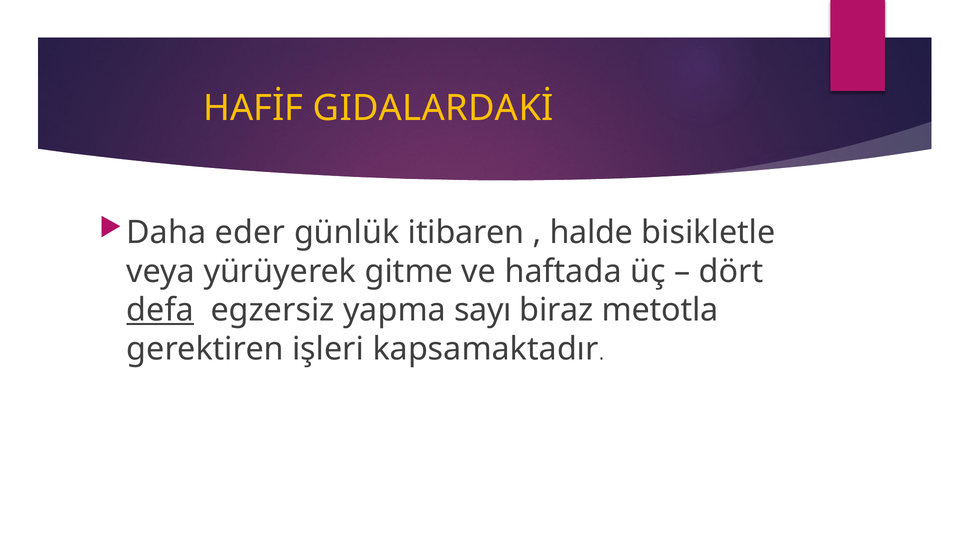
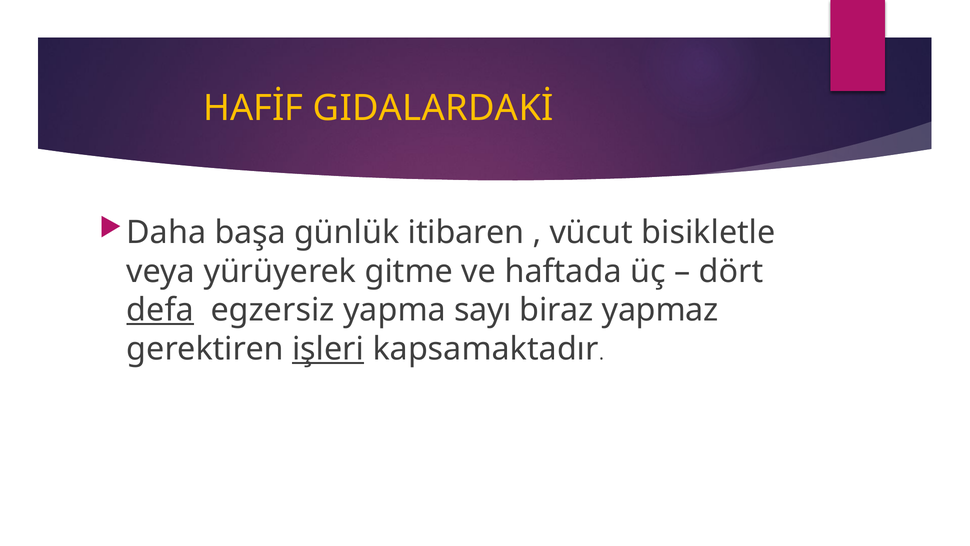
eder: eder -> başa
halde: halde -> vücut
metotla: metotla -> yapmaz
işleri underline: none -> present
